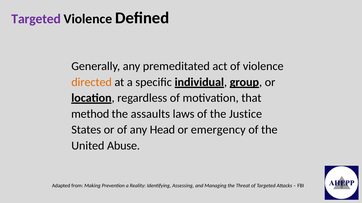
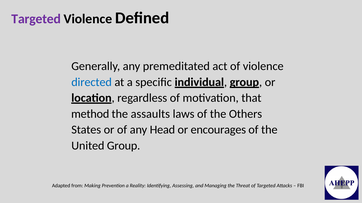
directed colour: orange -> blue
Justice: Justice -> Others
emergency: emergency -> encourages
United Abuse: Abuse -> Group
